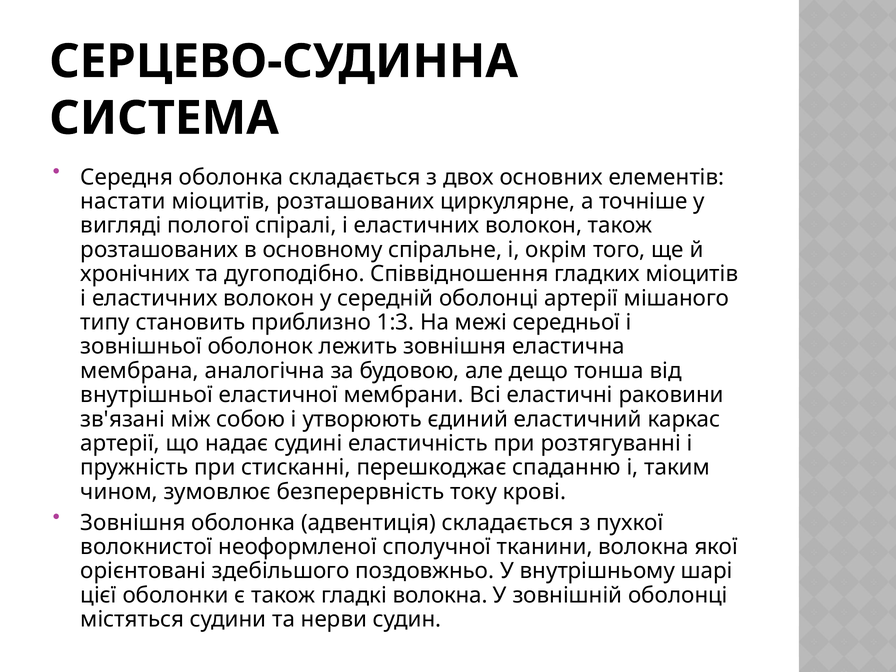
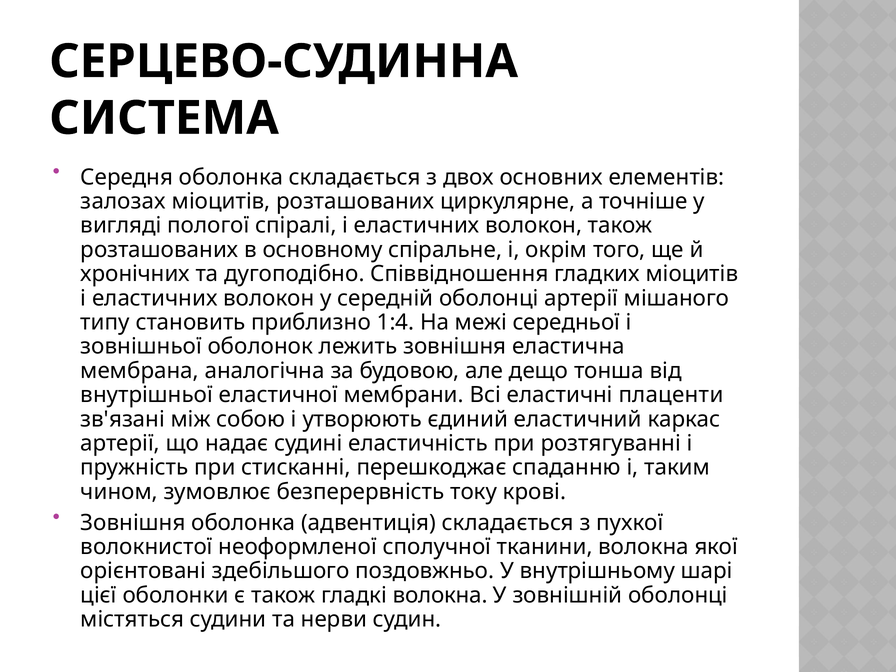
настати: настати -> залозах
1:3: 1:3 -> 1:4
раковини: раковини -> плаценти
